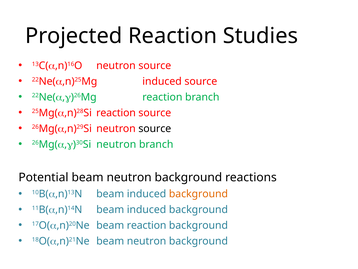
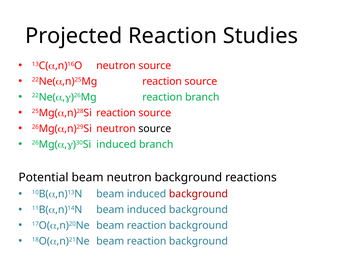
22Ne(,n)25Mg induced: induced -> reaction
26Mg(,)30Si neutron: neutron -> induced
background at (198, 194) colour: orange -> red
18O(,n)21Ne beam neutron: neutron -> reaction
